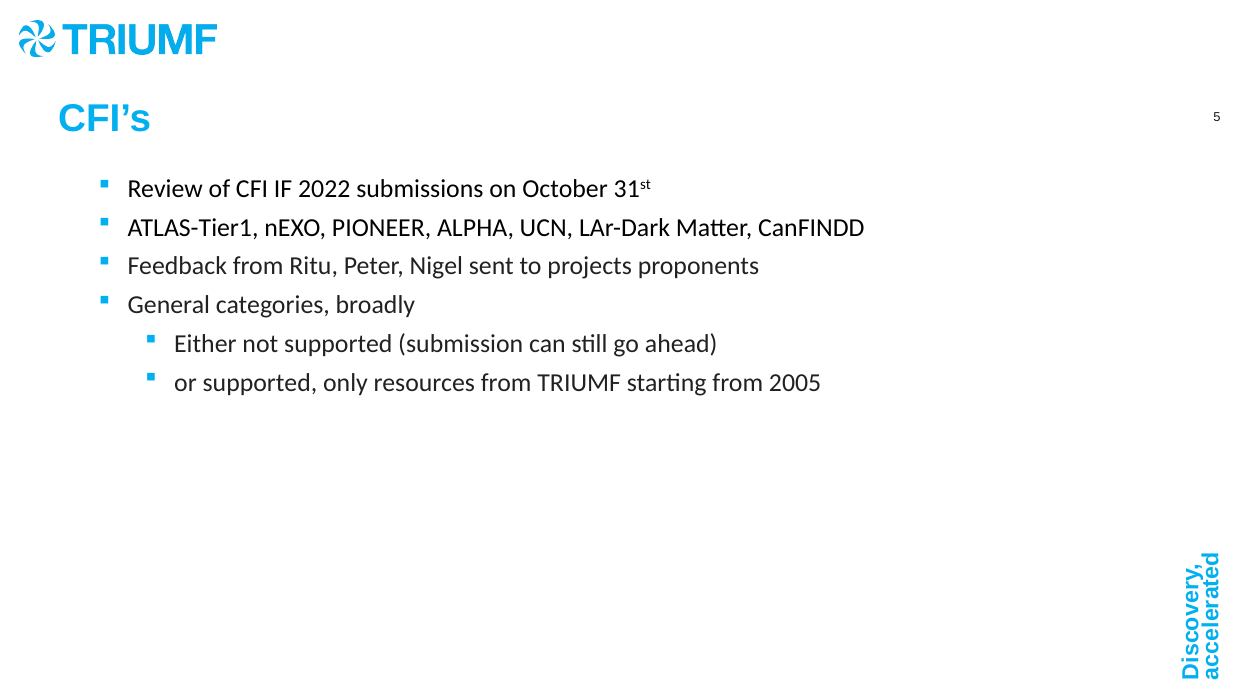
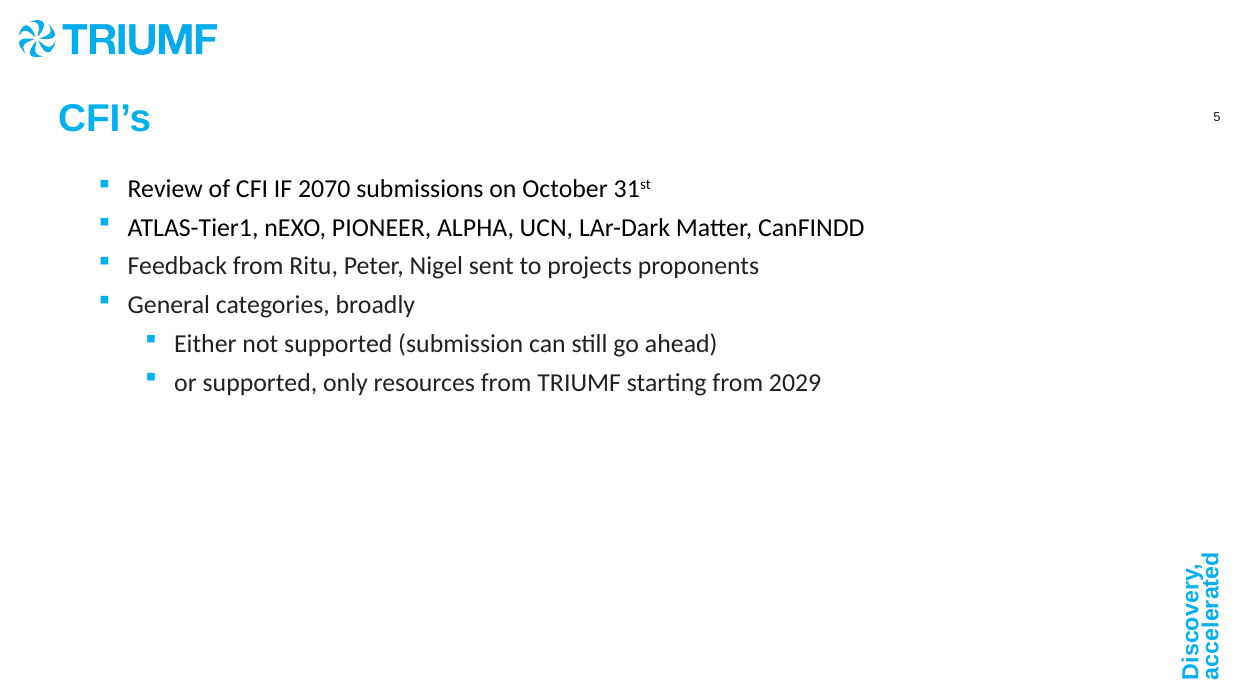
2022: 2022 -> 2070
2005: 2005 -> 2029
